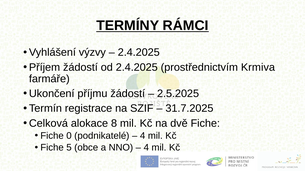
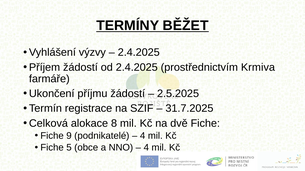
RÁMCI: RÁMCI -> BĚŽET
0: 0 -> 9
